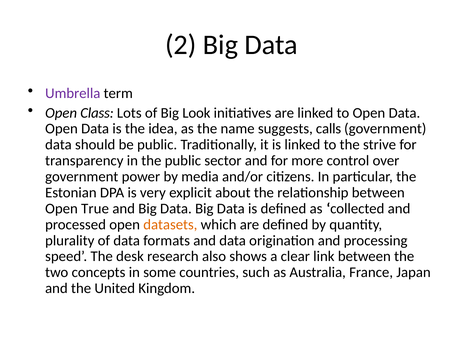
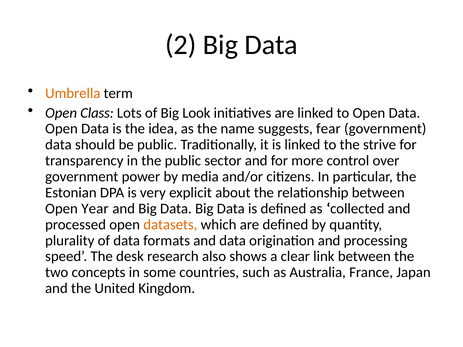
Umbrella colour: purple -> orange
calls: calls -> fear
True: True -> Year
